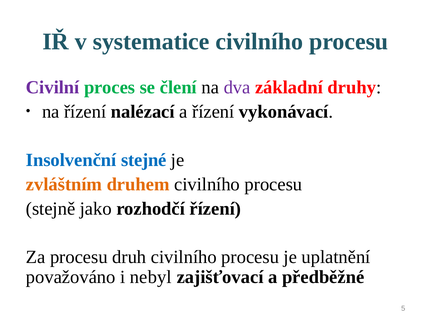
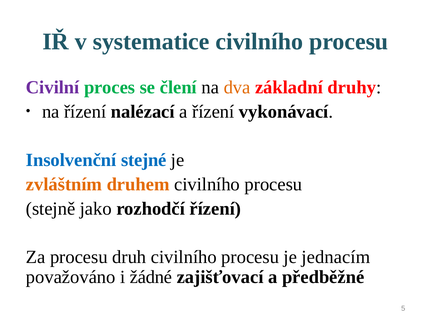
dva colour: purple -> orange
uplatnění: uplatnění -> jednacím
nebyl: nebyl -> žádné
